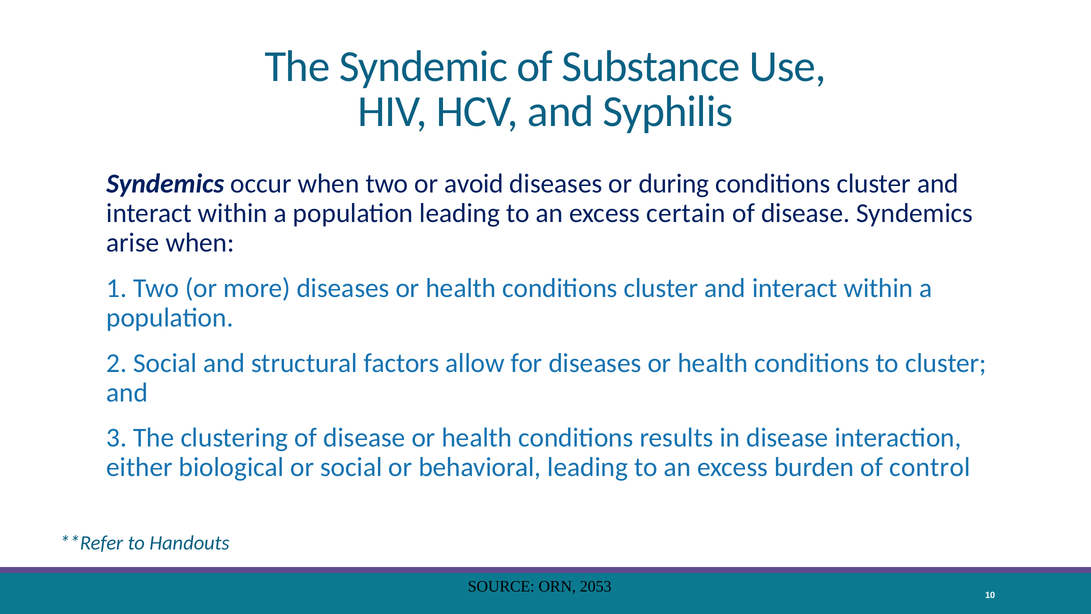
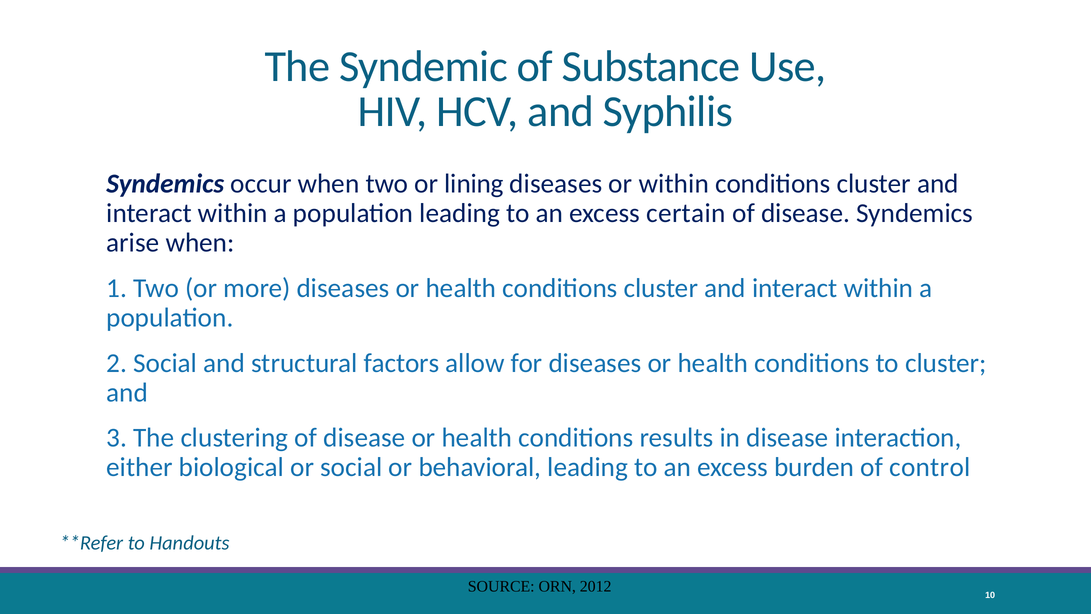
avoid: avoid -> lining
or during: during -> within
2053: 2053 -> 2012
